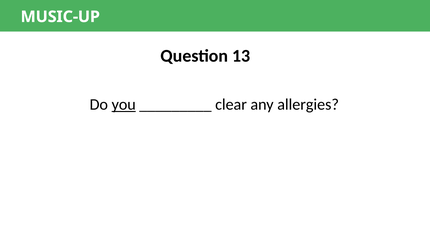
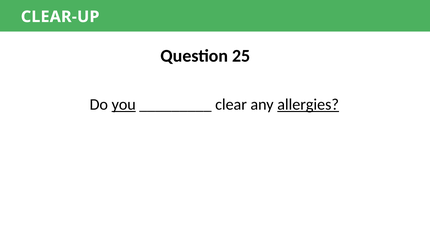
MUSIC-UP: MUSIC-UP -> CLEAR-UP
13: 13 -> 25
allergies underline: none -> present
